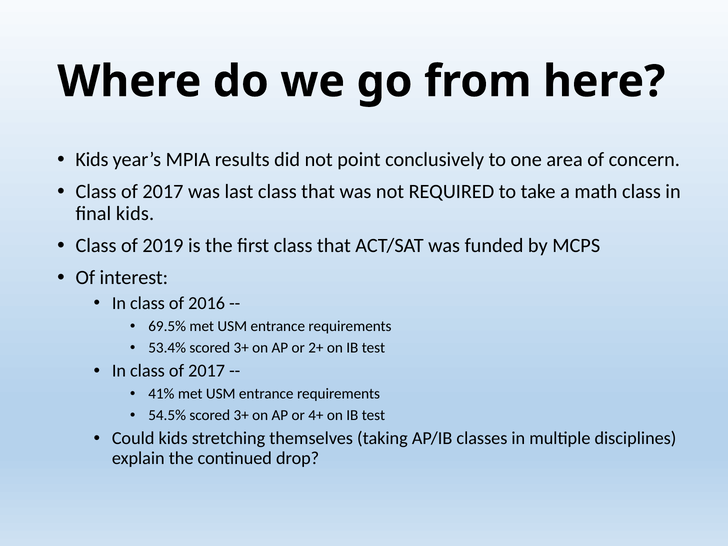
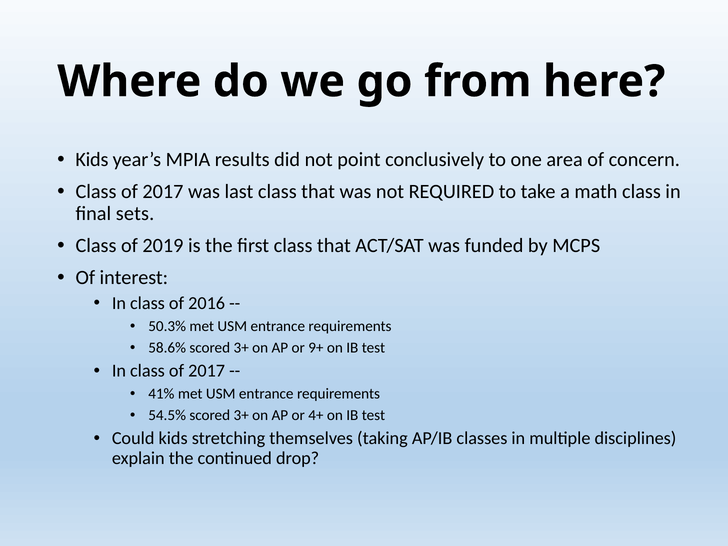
final kids: kids -> sets
69.5%: 69.5% -> 50.3%
53.4%: 53.4% -> 58.6%
2+: 2+ -> 9+
